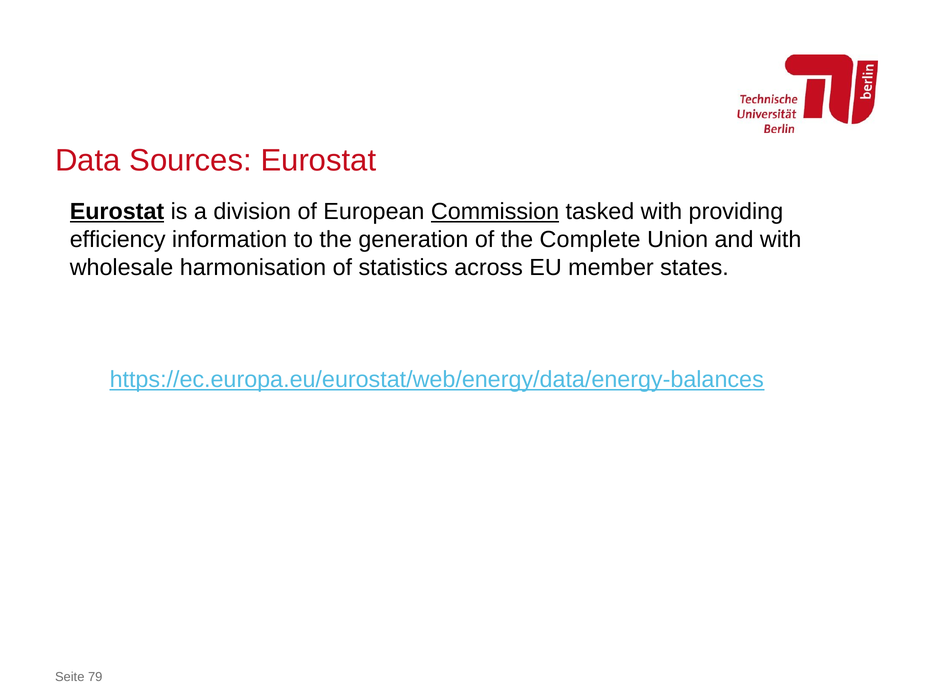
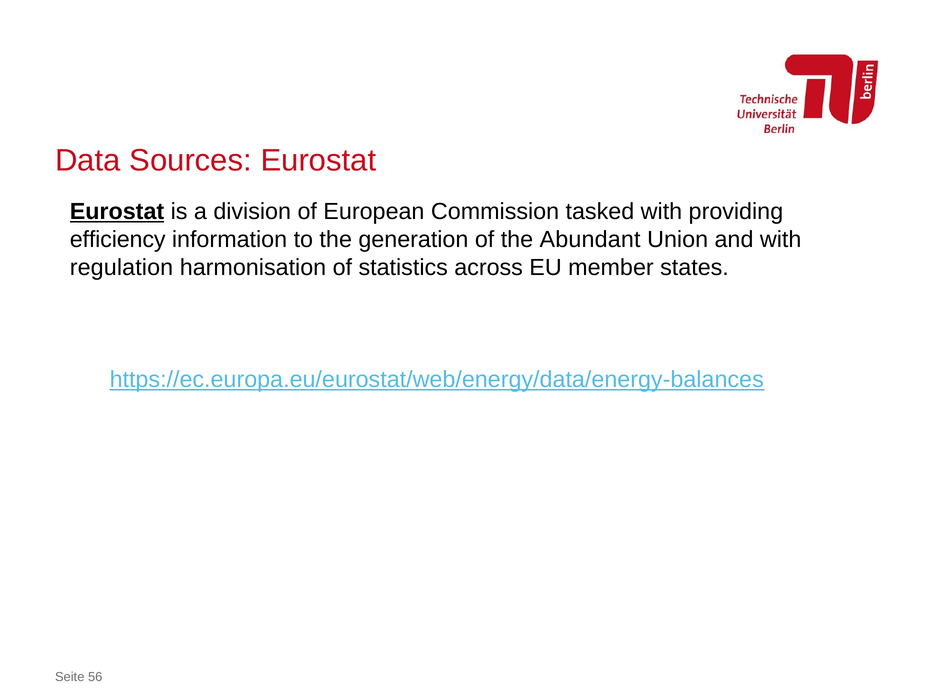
Commission underline: present -> none
Complete: Complete -> Abundant
wholesale: wholesale -> regulation
79: 79 -> 56
